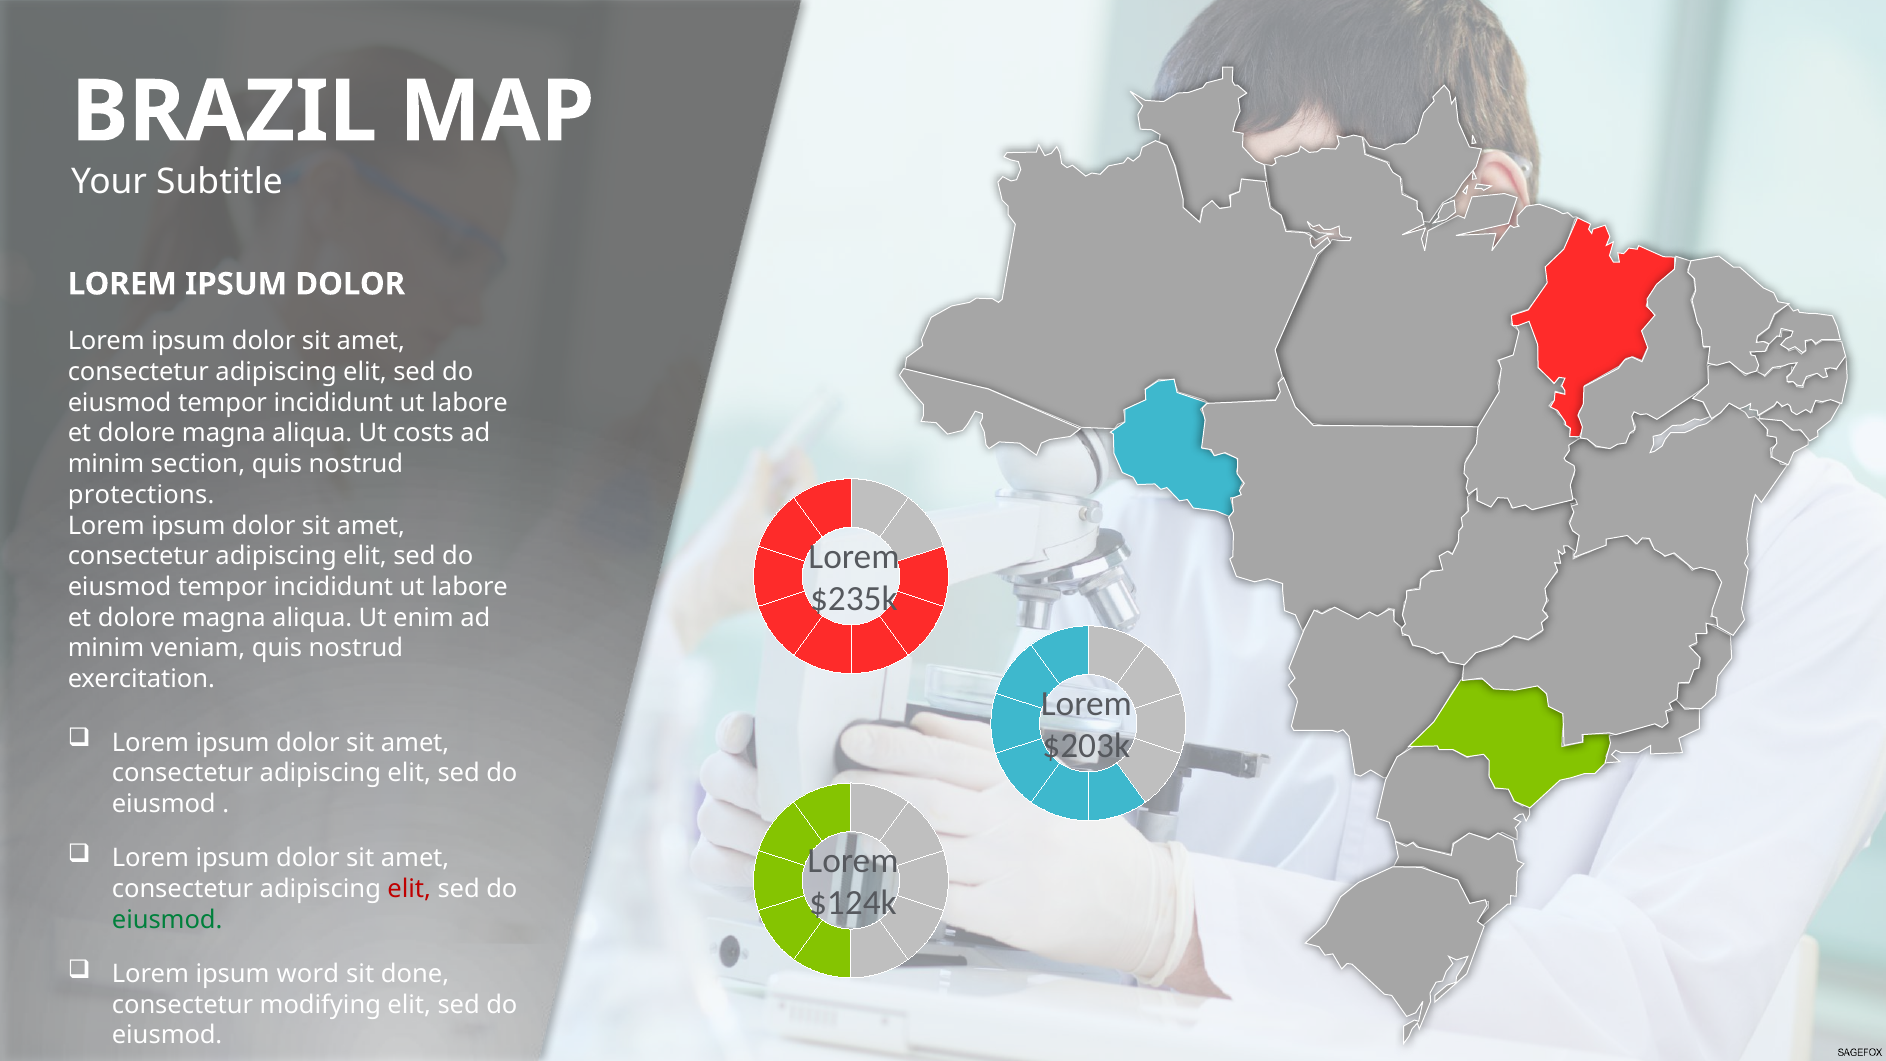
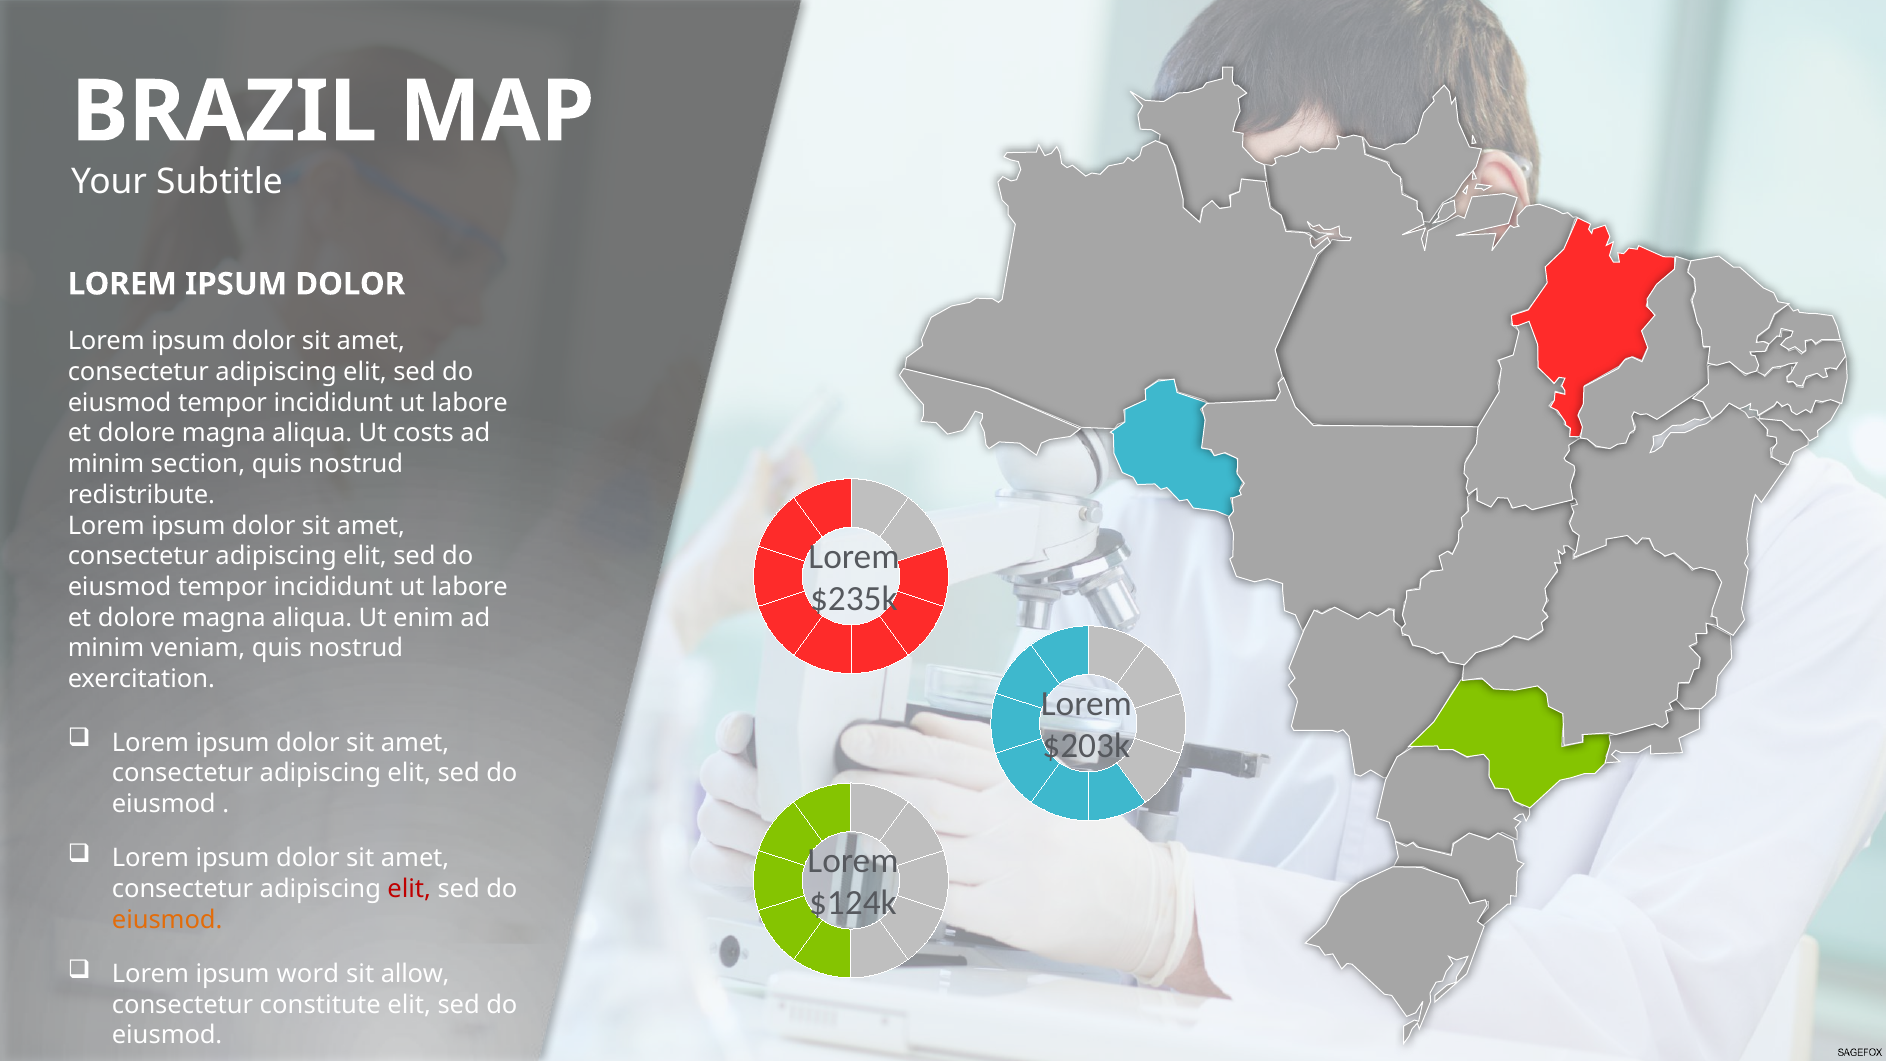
protections: protections -> redistribute
eiusmod at (167, 920) colour: green -> orange
done: done -> allow
modifying: modifying -> constitute
